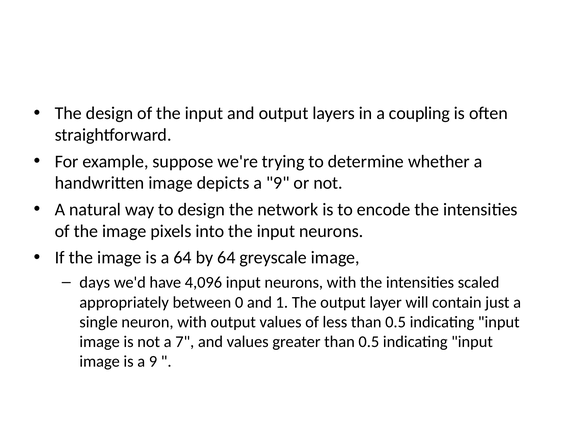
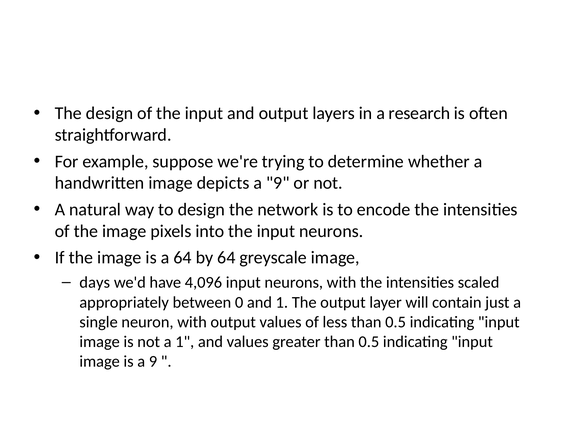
coupling: coupling -> research
a 7: 7 -> 1
